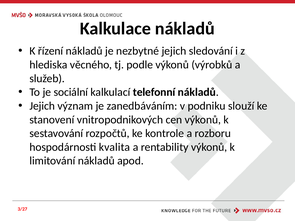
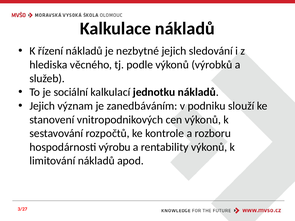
telefonní: telefonní -> jednotku
kvalita: kvalita -> výrobu
